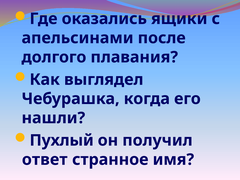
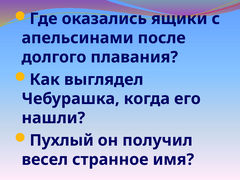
ответ: ответ -> весел
